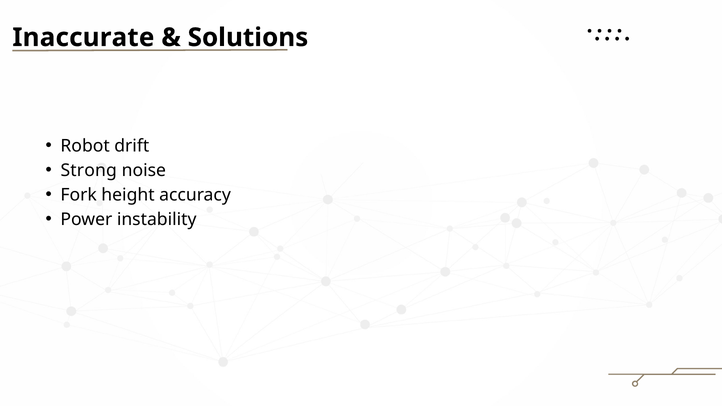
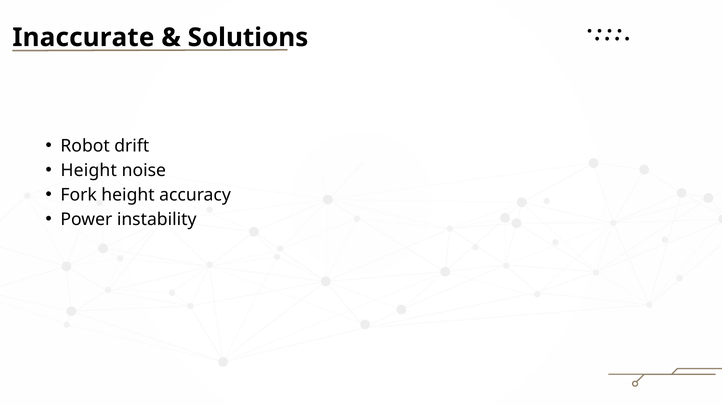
Strong at (89, 170): Strong -> Height
